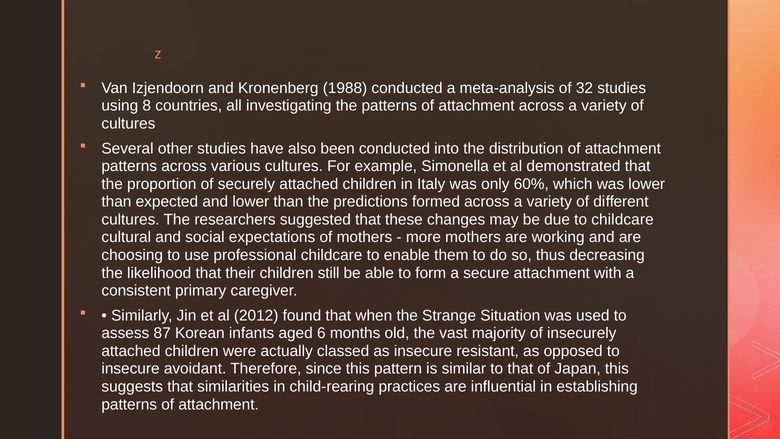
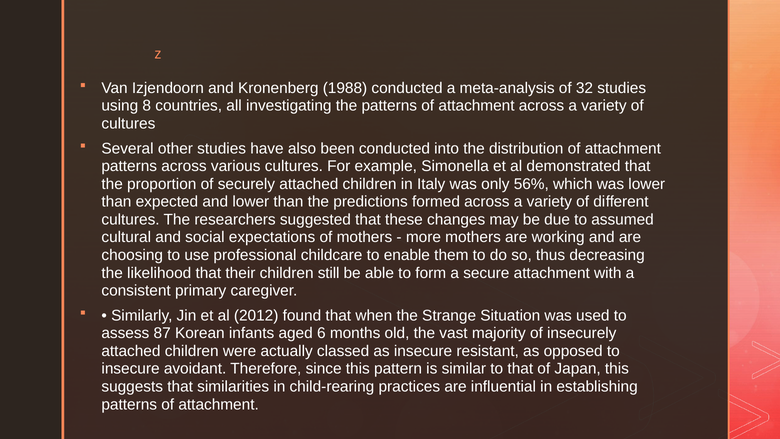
60%: 60% -> 56%
to childcare: childcare -> assumed
